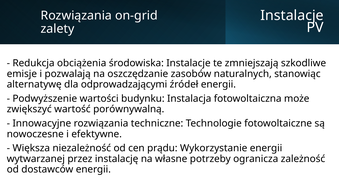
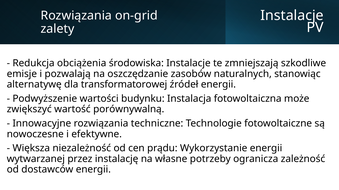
odprowadzającymi: odprowadzającymi -> transformatorowej
